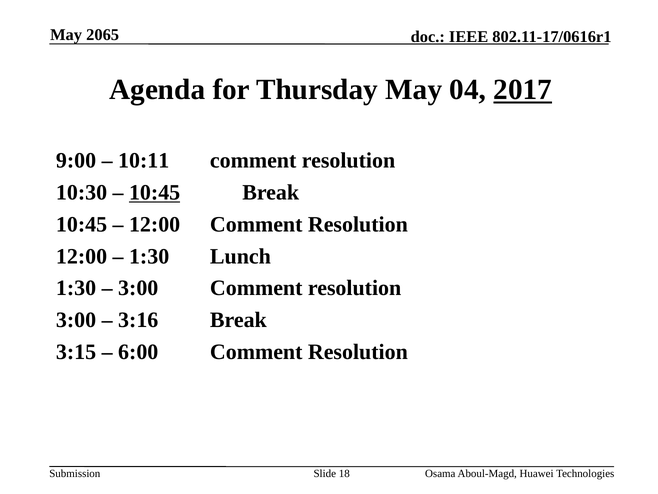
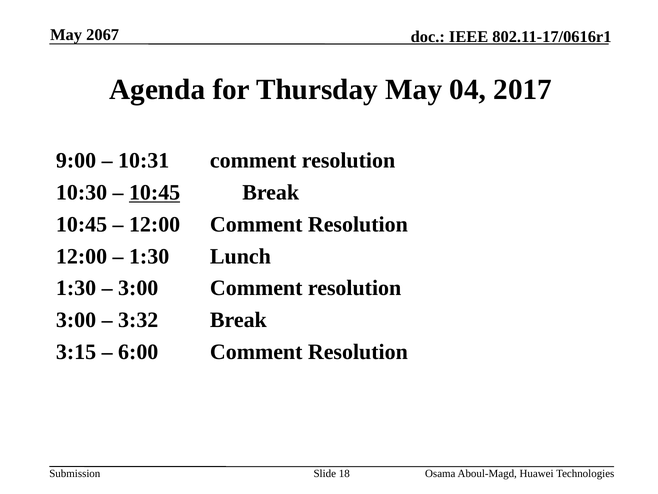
2065: 2065 -> 2067
2017 underline: present -> none
10:11: 10:11 -> 10:31
3:16: 3:16 -> 3:32
